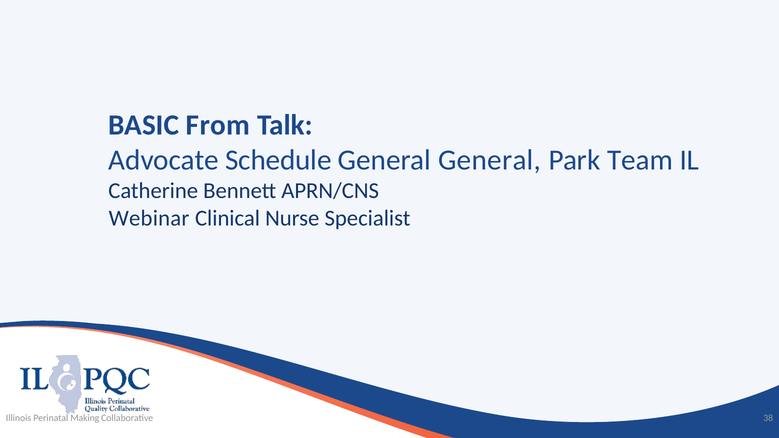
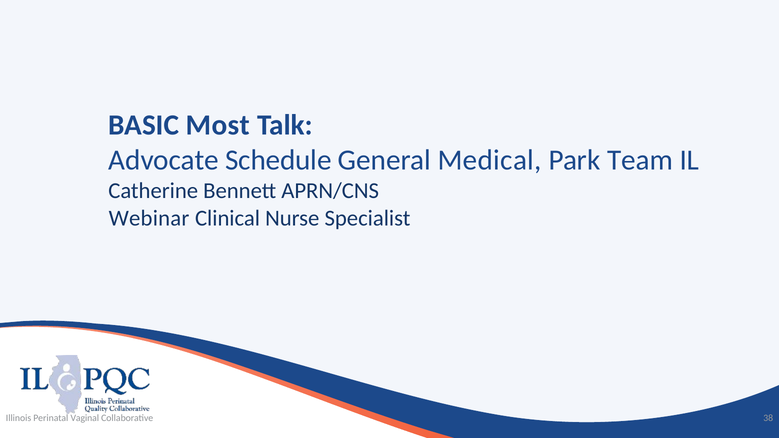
From: From -> Most
General General: General -> Medical
Making: Making -> Vaginal
